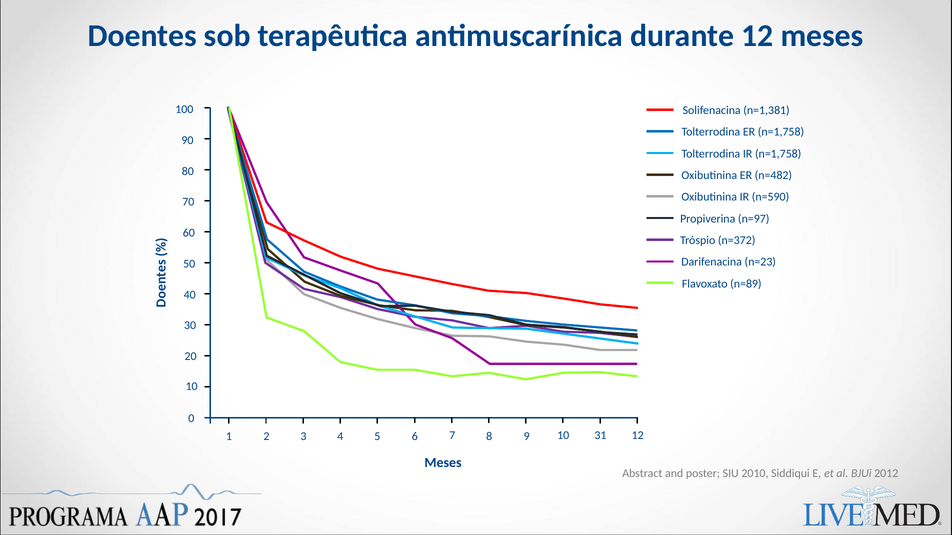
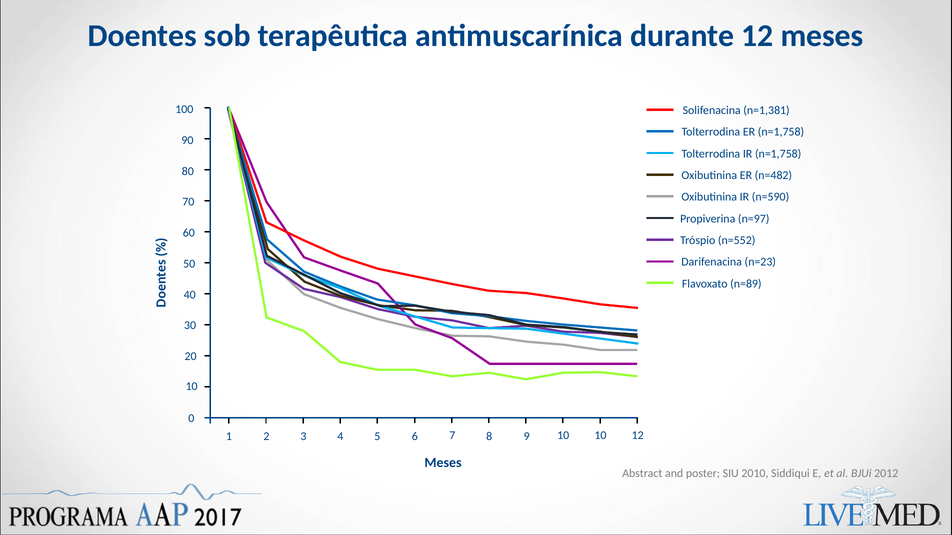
n=372: n=372 -> n=552
2 31: 31 -> 10
